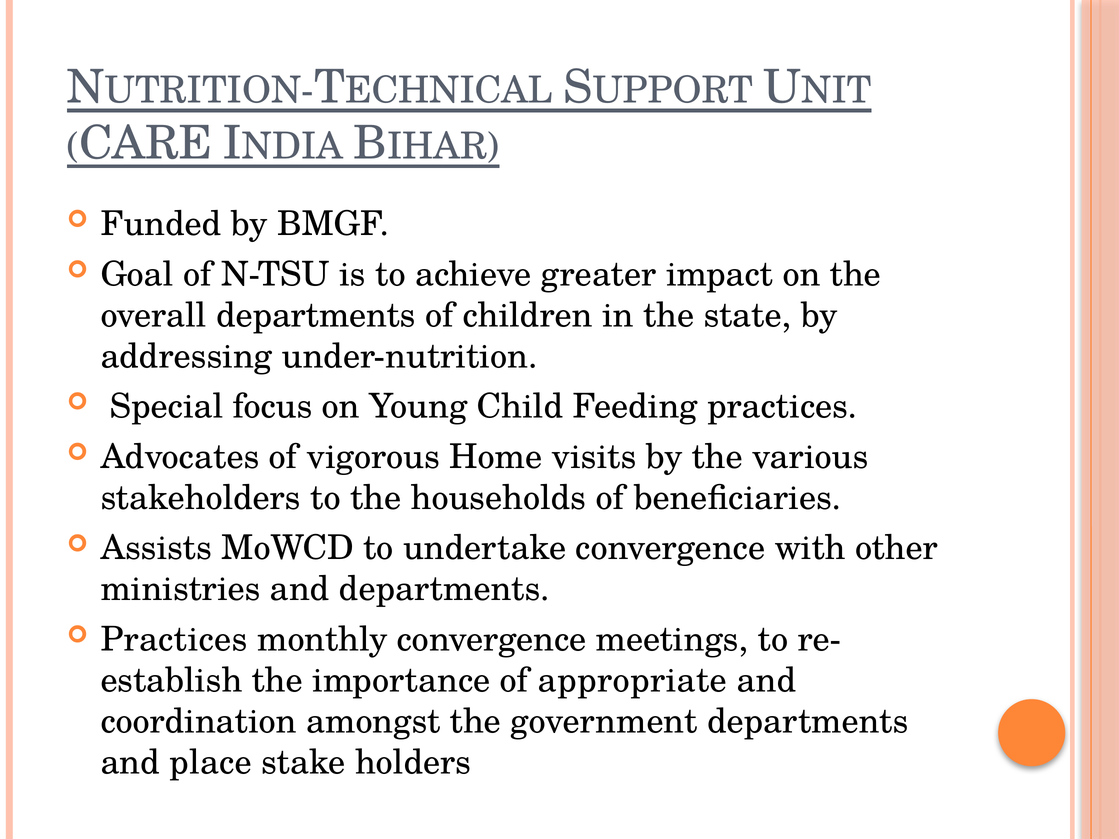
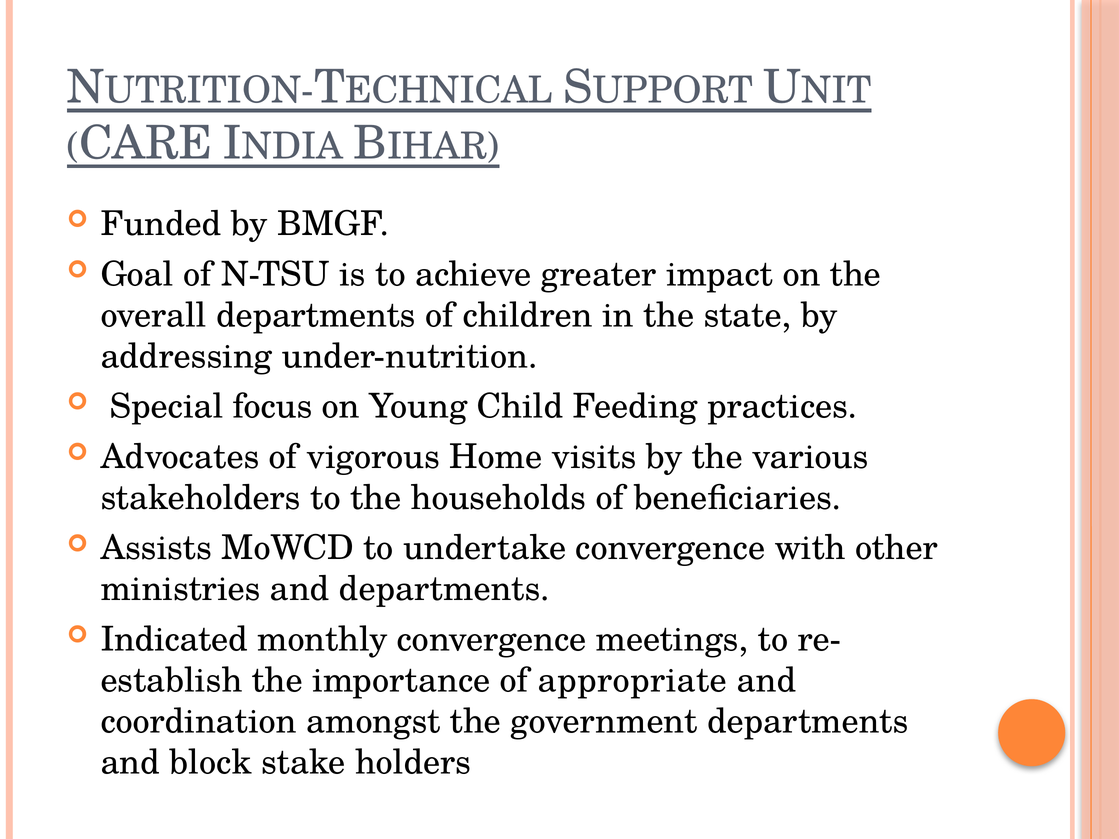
Practices at (174, 640): Practices -> Indicated
place: place -> block
